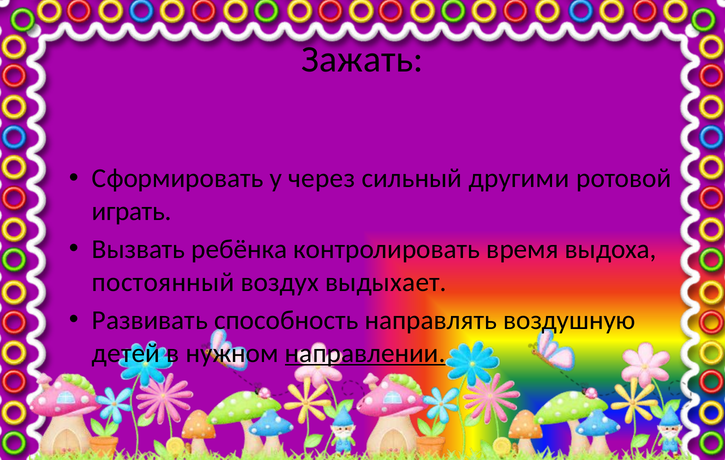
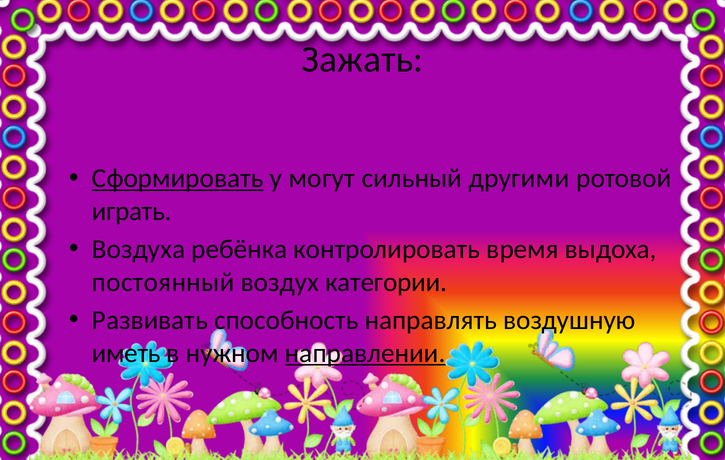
Сформировать underline: none -> present
через: через -> могут
Вызвать: Вызвать -> Воздуха
выдыхает: выдыхает -> категории
детей: детей -> иметь
